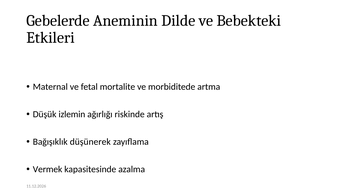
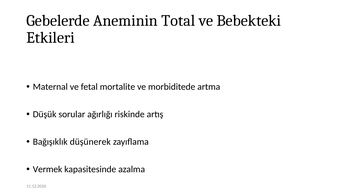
Dilde: Dilde -> Total
izlemin: izlemin -> sorular
